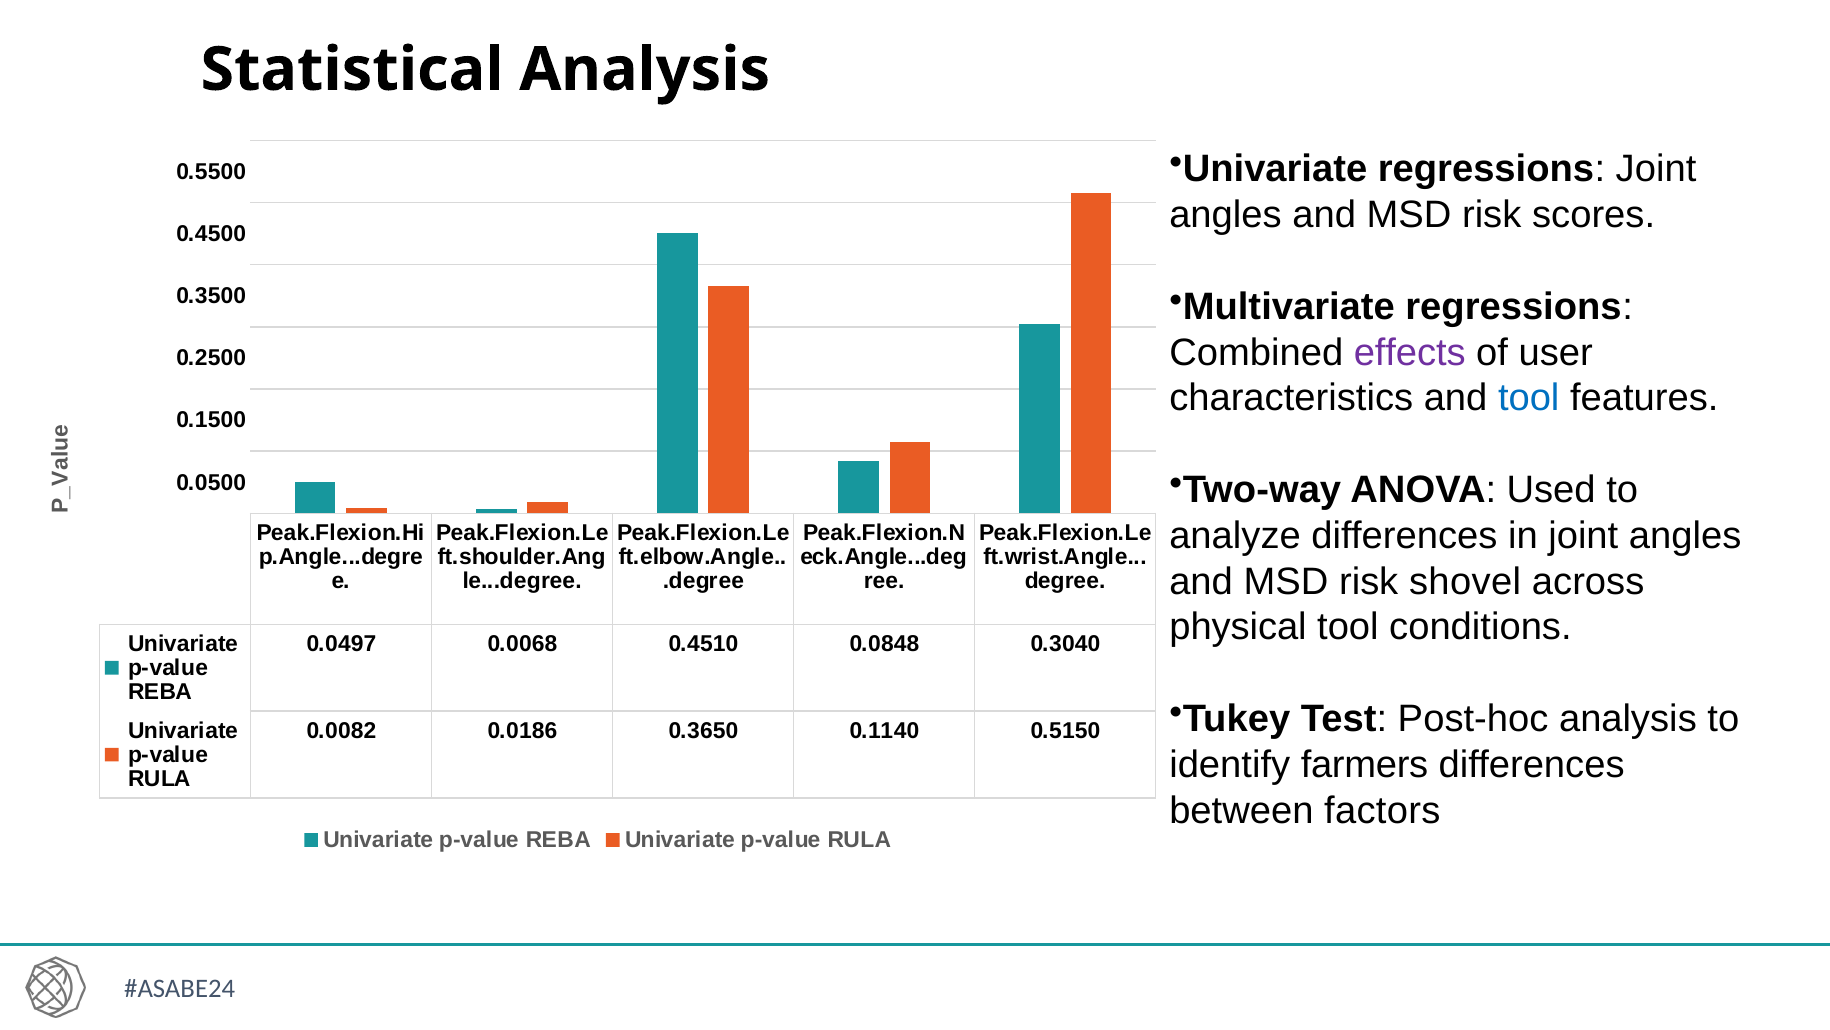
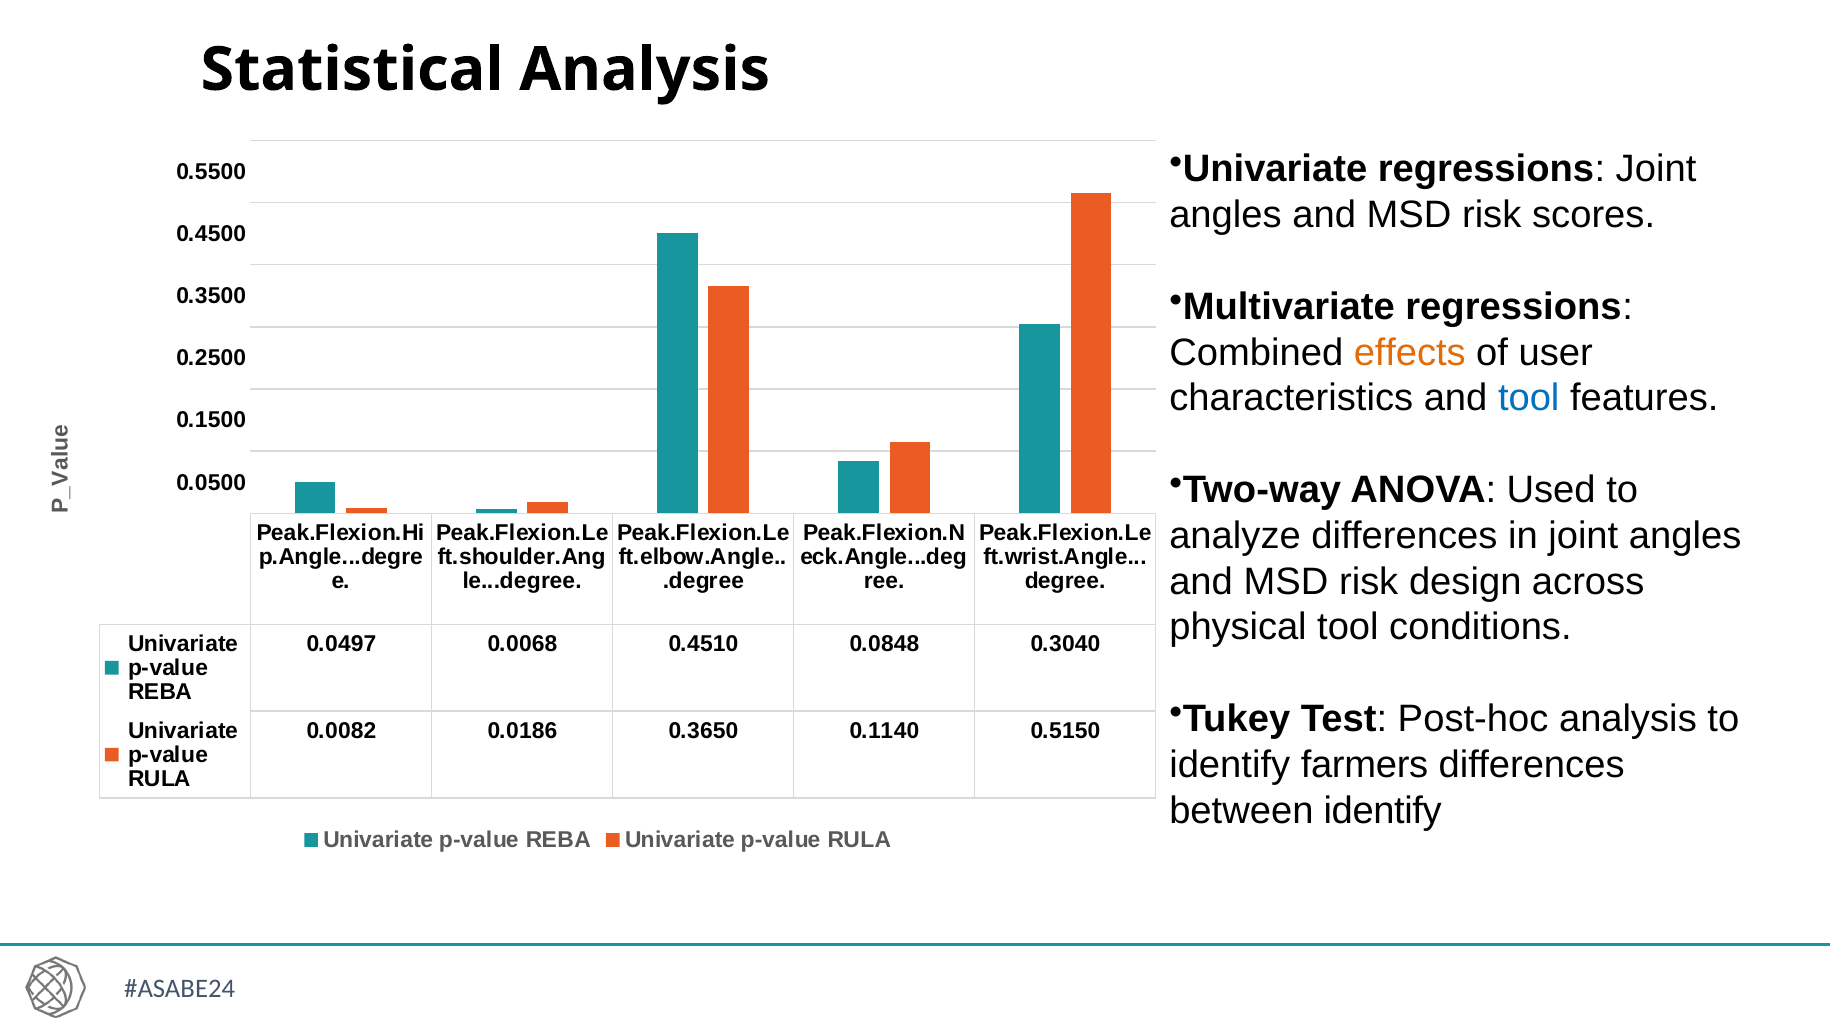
effects colour: purple -> orange
shovel: shovel -> design
between factors: factors -> identify
